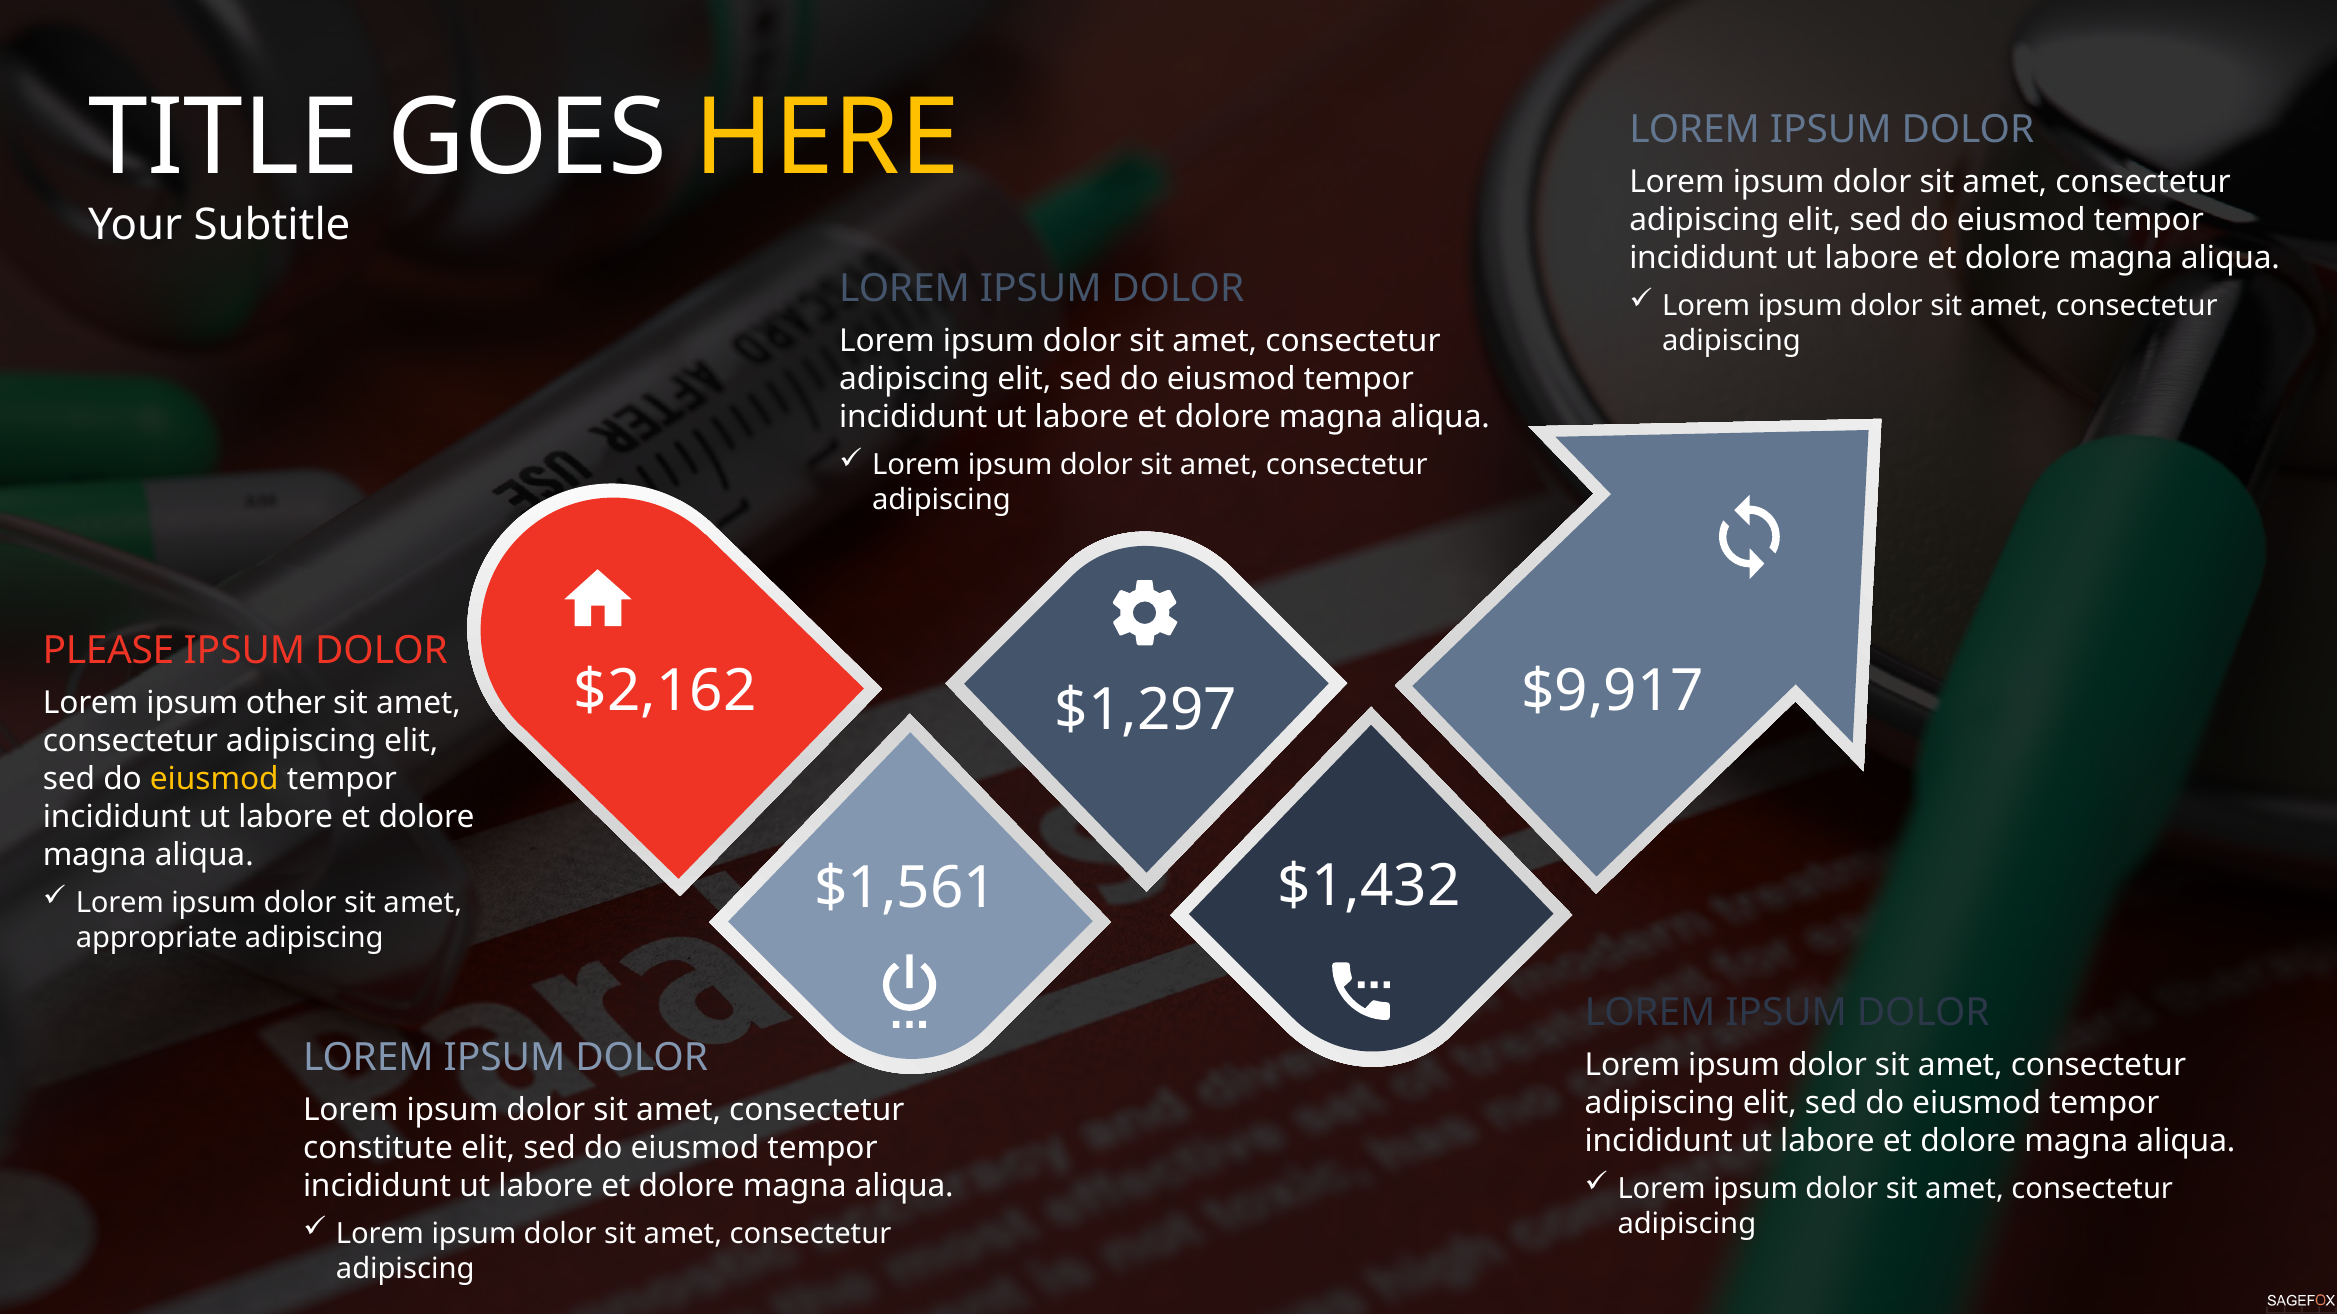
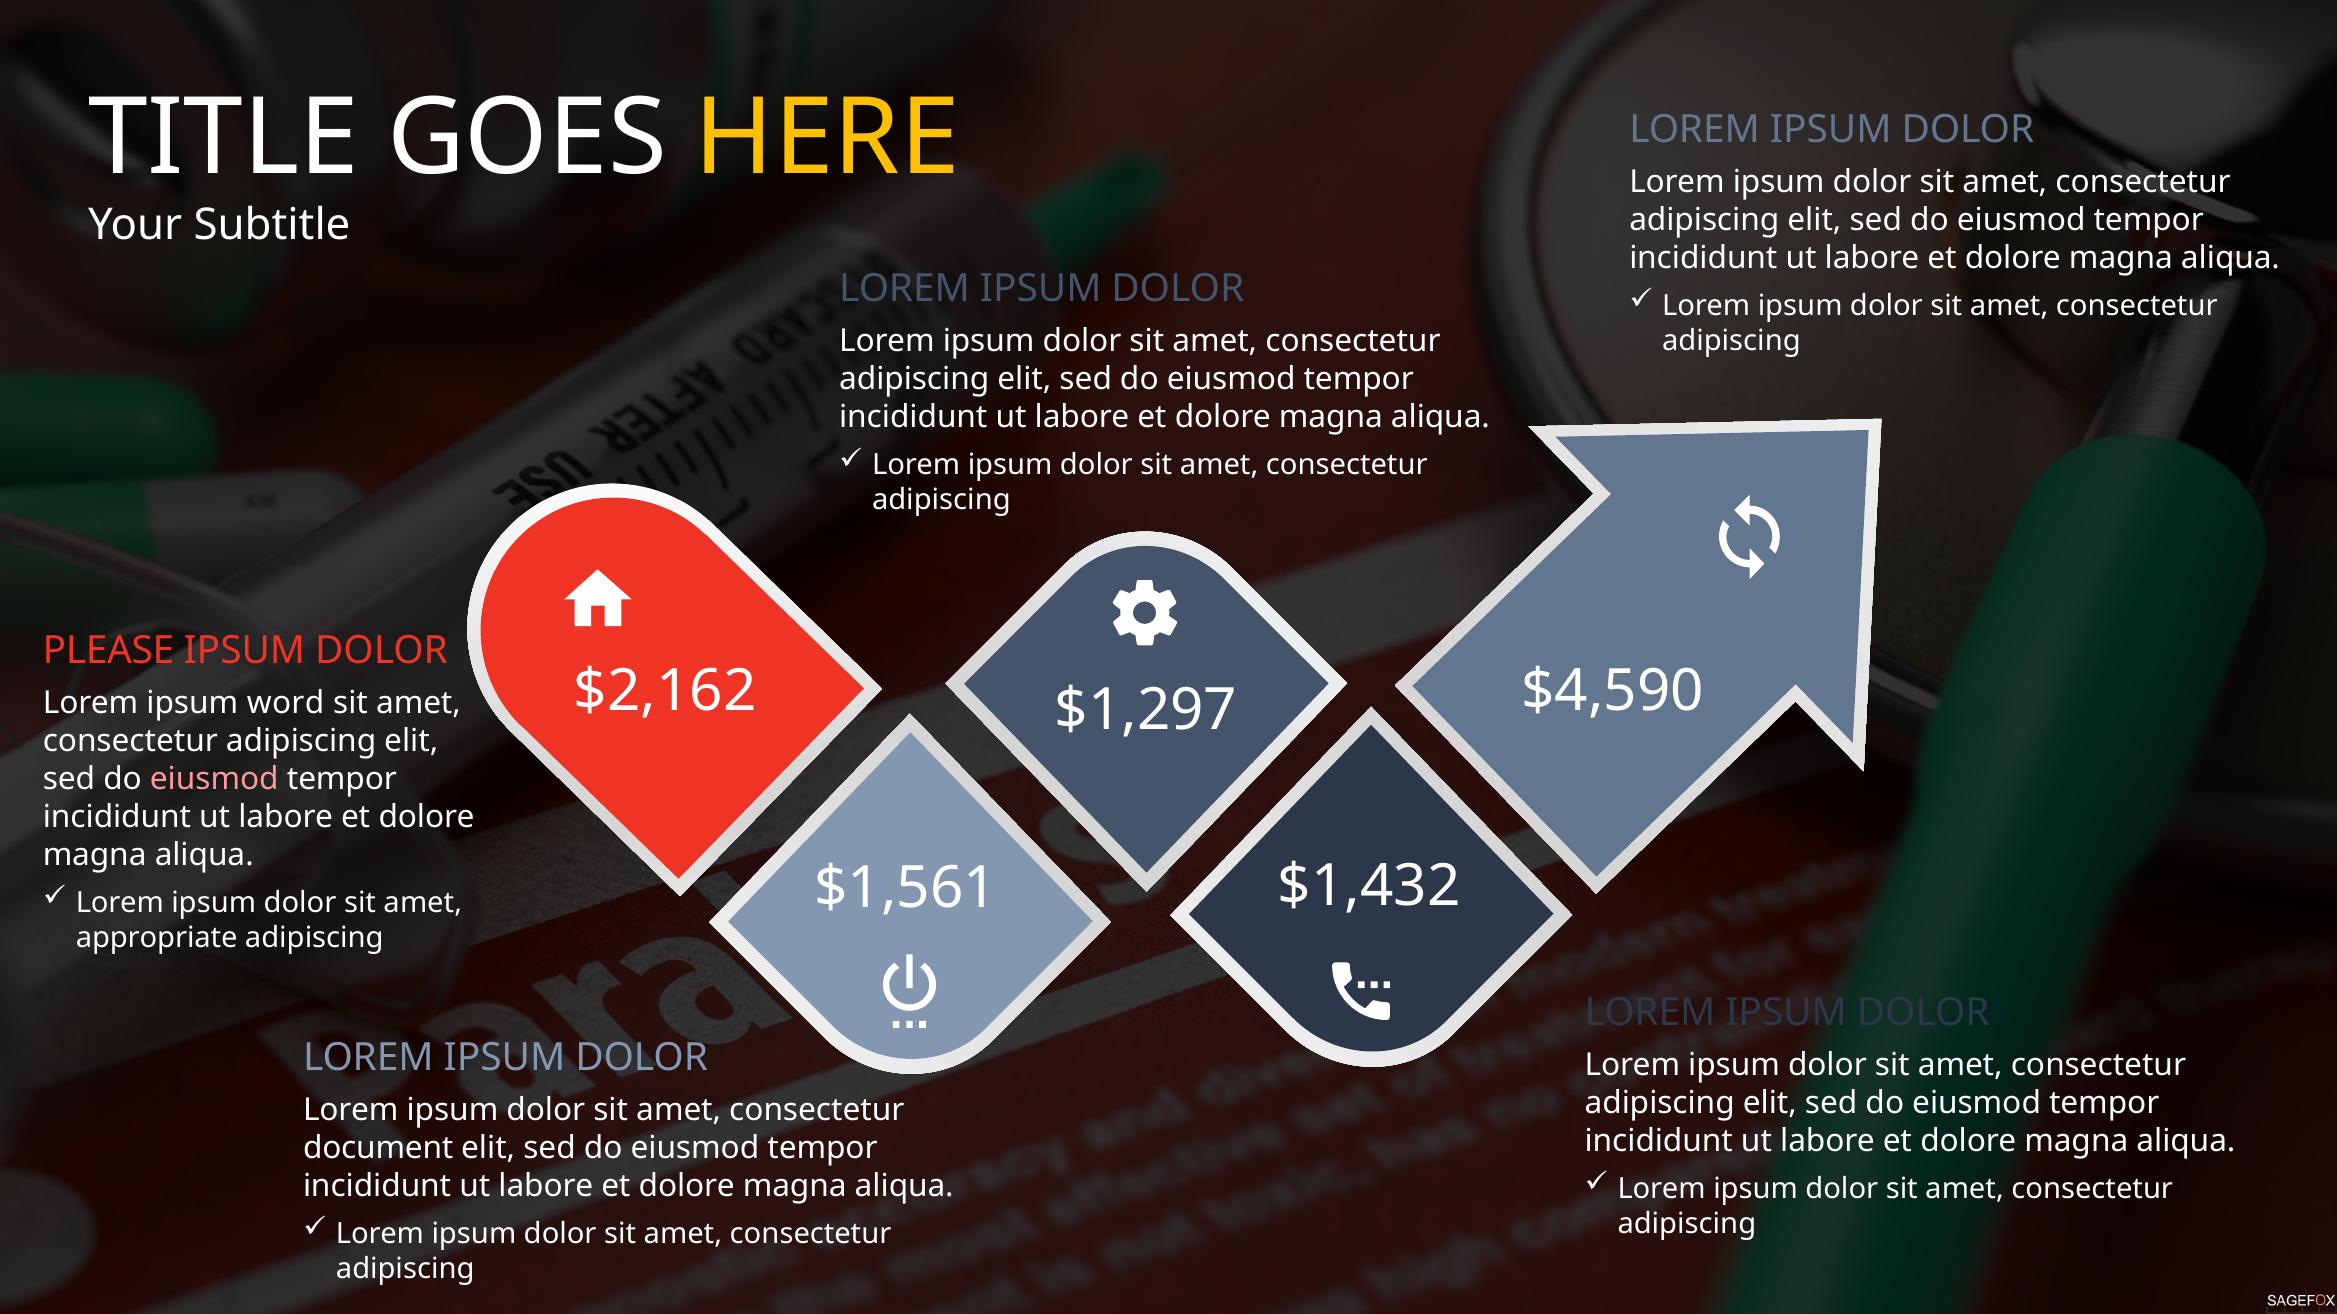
$9,917: $9,917 -> $4,590
other: other -> word
eiusmod at (214, 779) colour: yellow -> pink
constitute: constitute -> document
